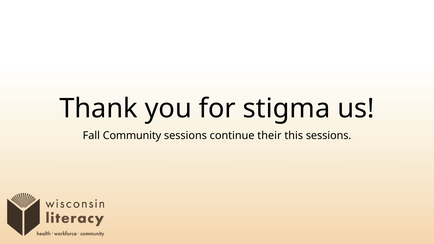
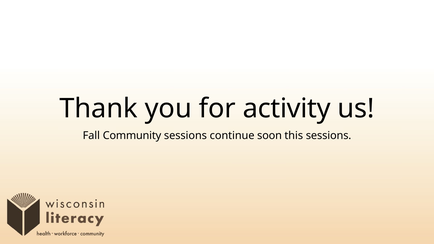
stigma: stigma -> activity
their: their -> soon
